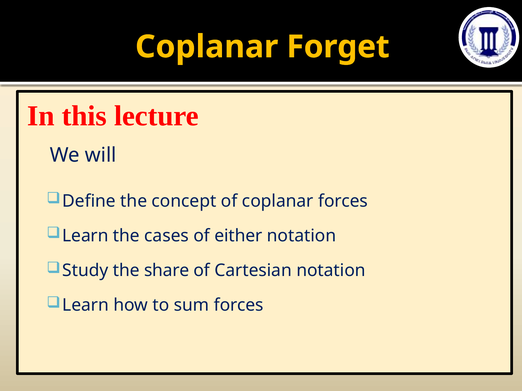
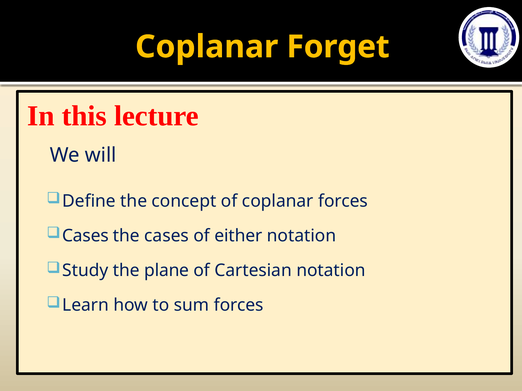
Learn at (85, 236): Learn -> Cases
share: share -> plane
